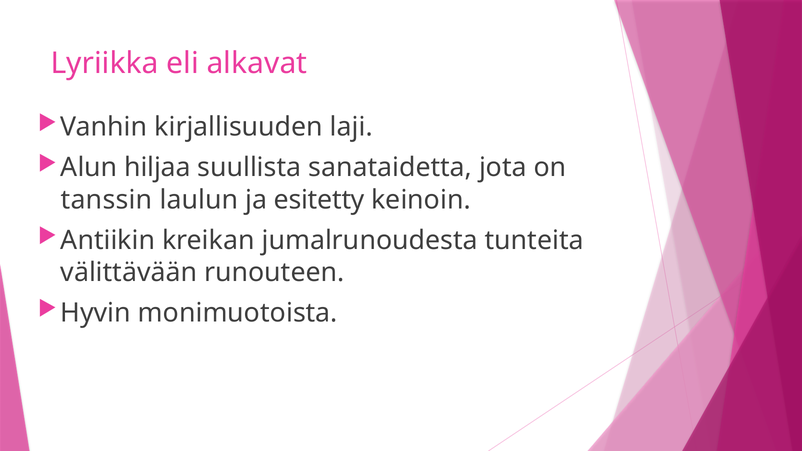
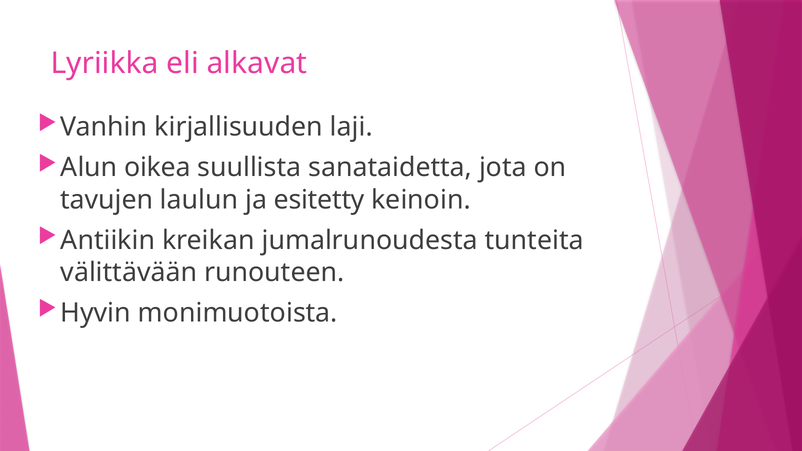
hiljaa: hiljaa -> oikea
tanssin: tanssin -> tavujen
